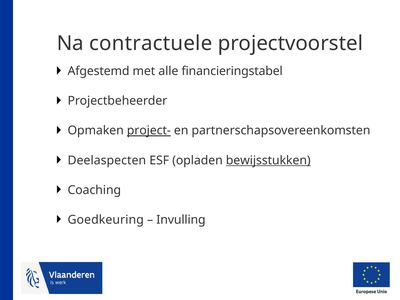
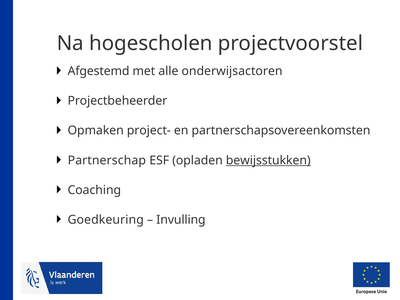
contractuele: contractuele -> hogescholen
financieringstabel: financieringstabel -> onderwijsactoren
project- underline: present -> none
Deelaspecten: Deelaspecten -> Partnerschap
